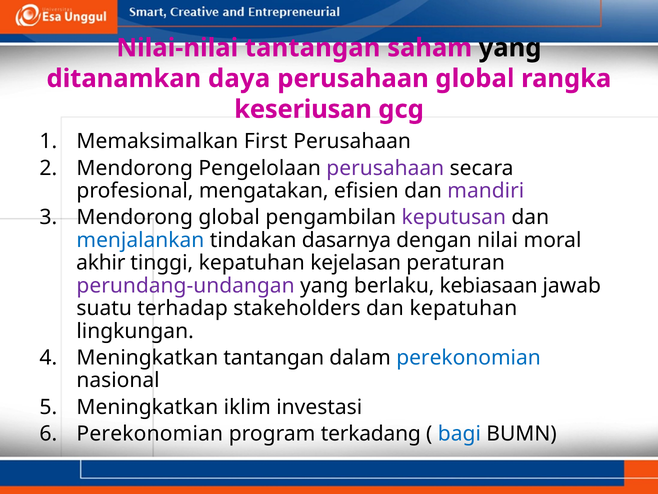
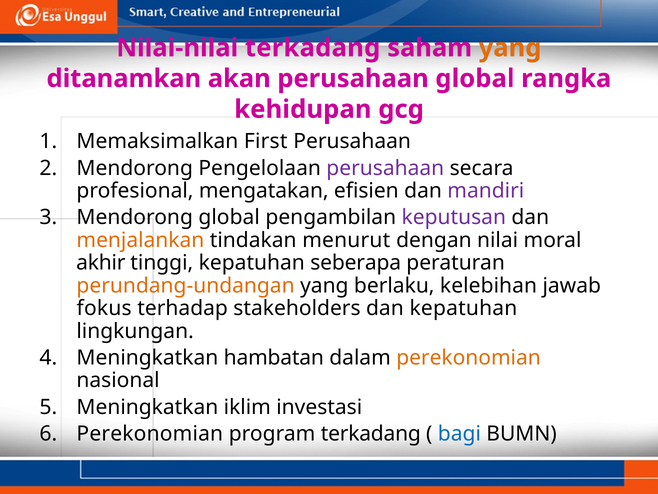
Nilai-nilai tantangan: tantangan -> terkadang
yang at (510, 48) colour: black -> orange
daya: daya -> akan
keseriusan: keseriusan -> kehidupan
menjalankan colour: blue -> orange
dasarnya: dasarnya -> menurut
kejelasan: kejelasan -> seberapa
perundang-undangan colour: purple -> orange
kebiasaan: kebiasaan -> kelebihan
suatu: suatu -> fokus
Meningkatkan tantangan: tantangan -> hambatan
perekonomian at (469, 357) colour: blue -> orange
